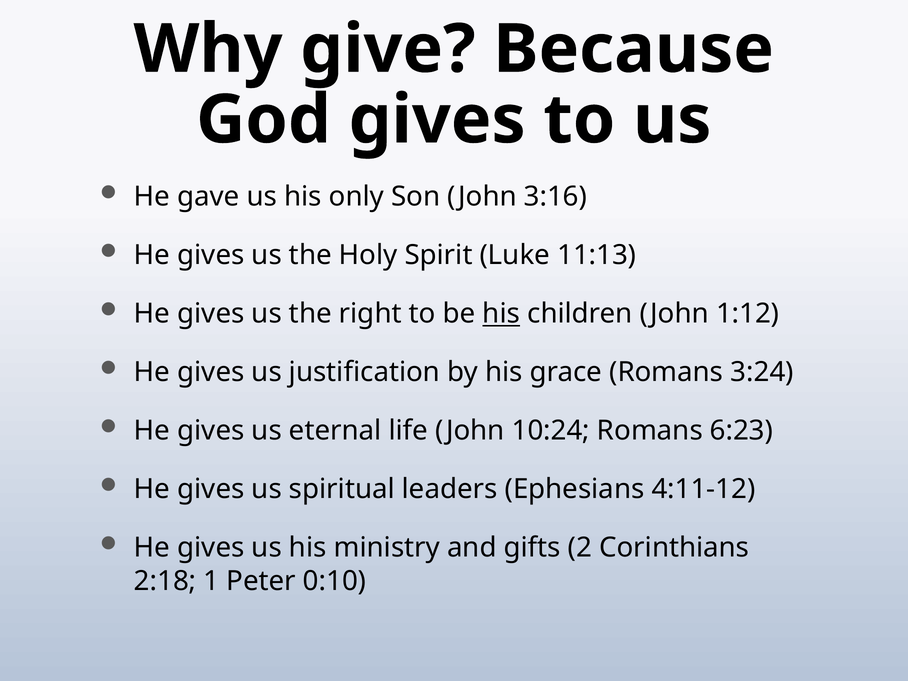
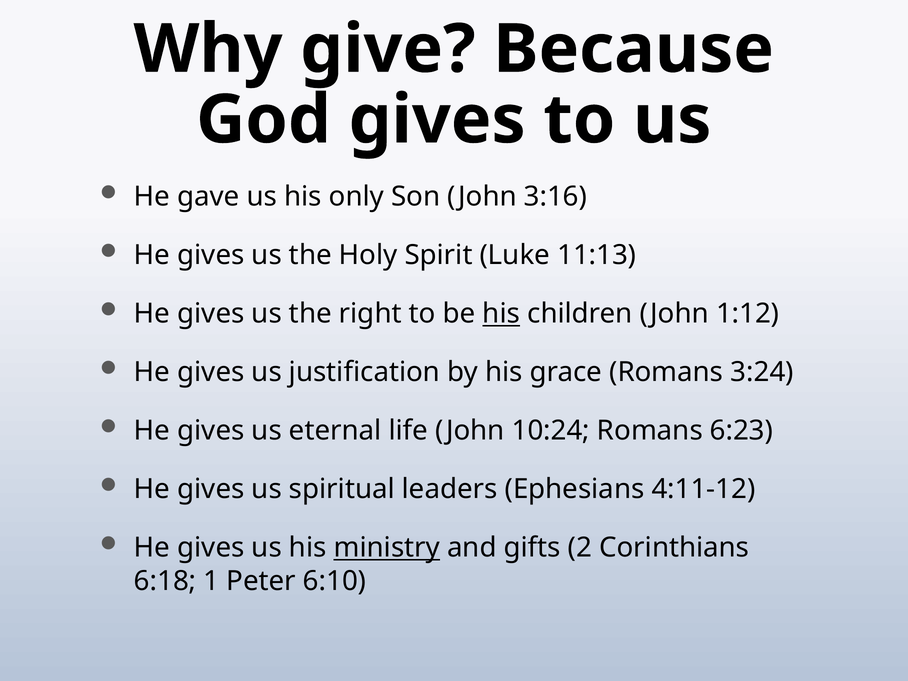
ministry underline: none -> present
2:18: 2:18 -> 6:18
0:10: 0:10 -> 6:10
